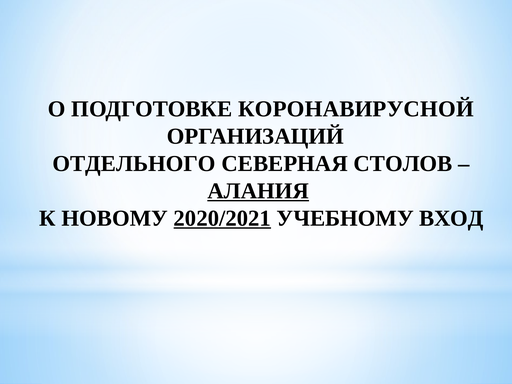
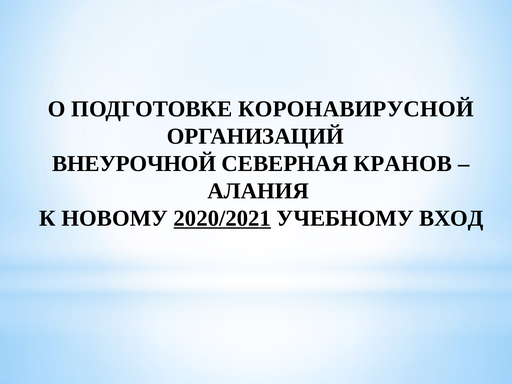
ОТДЕЛЬНОГО: ОТДЕЛЬНОГО -> ВНЕУРОЧНОЙ
СТОЛОВ: СТОЛОВ -> КРАНОВ
АЛАНИЯ underline: present -> none
